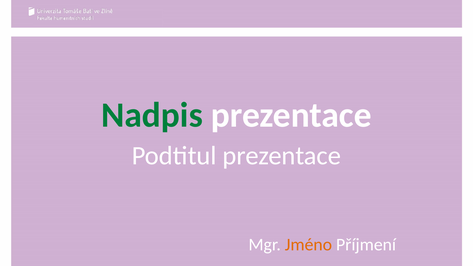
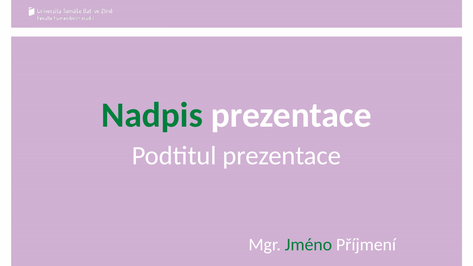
Jméno colour: orange -> green
